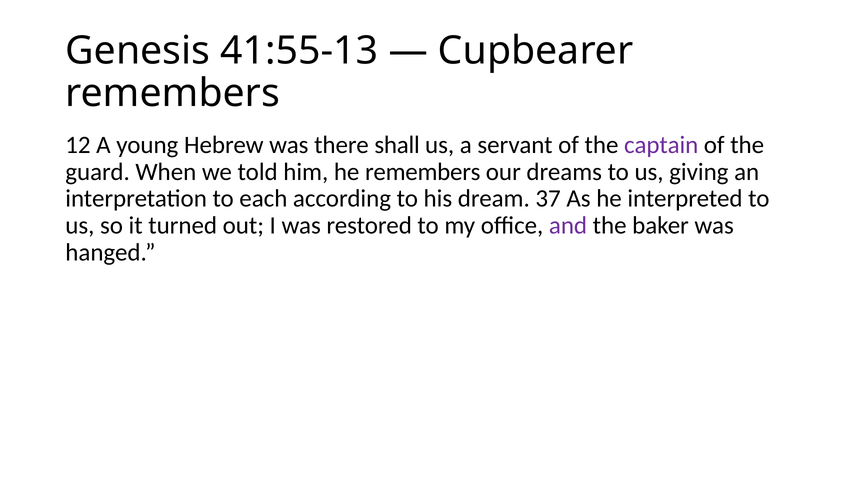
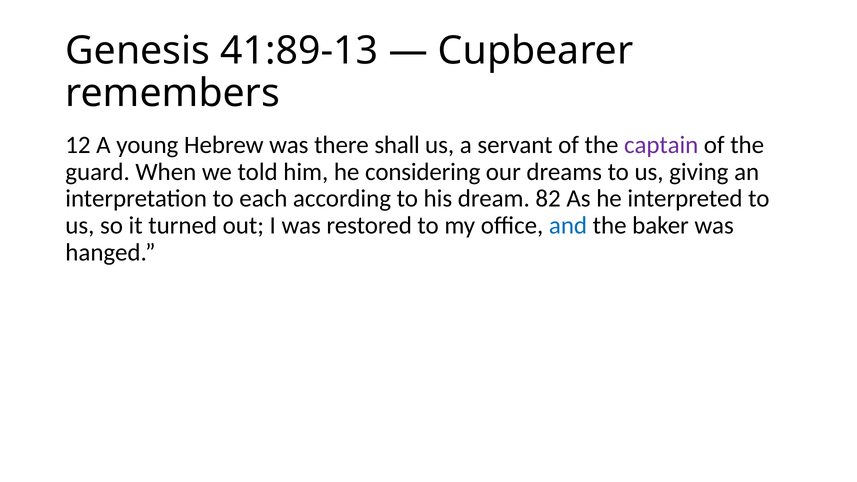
41:55-13: 41:55-13 -> 41:89-13
he remembers: remembers -> considering
37: 37 -> 82
and colour: purple -> blue
